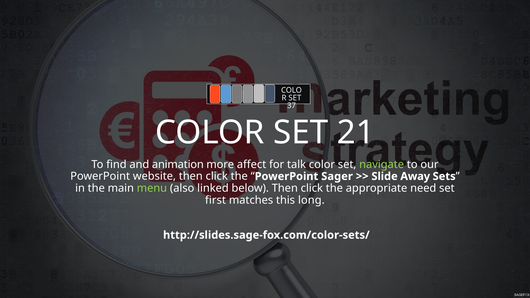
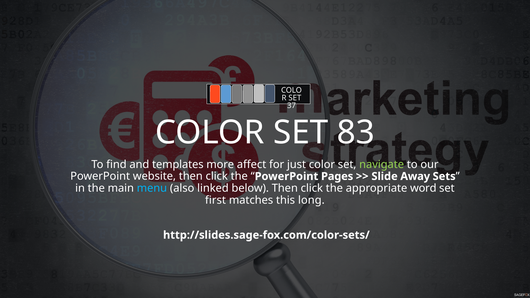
21: 21 -> 83
animation: animation -> templates
talk: talk -> just
Sager: Sager -> Pages
menu colour: light green -> light blue
need: need -> word
